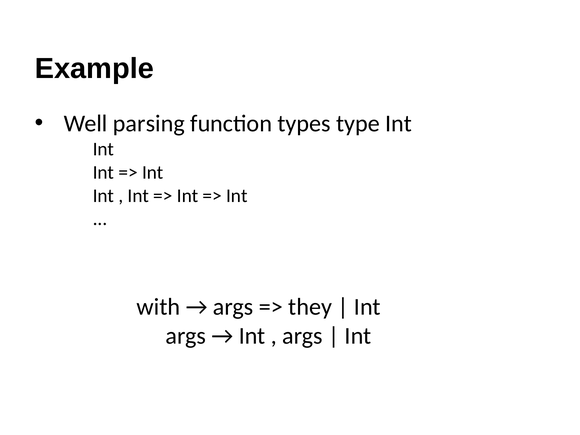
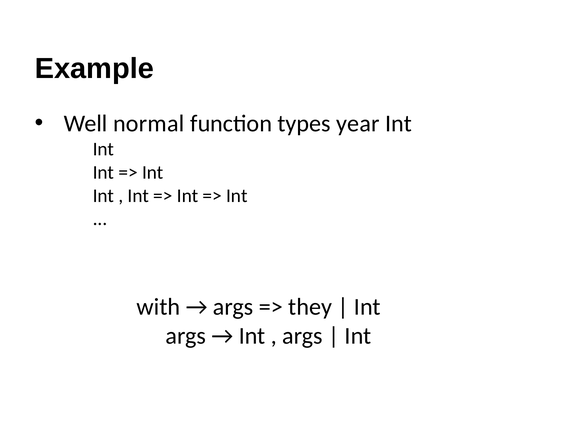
parsing: parsing -> normal
type: type -> year
